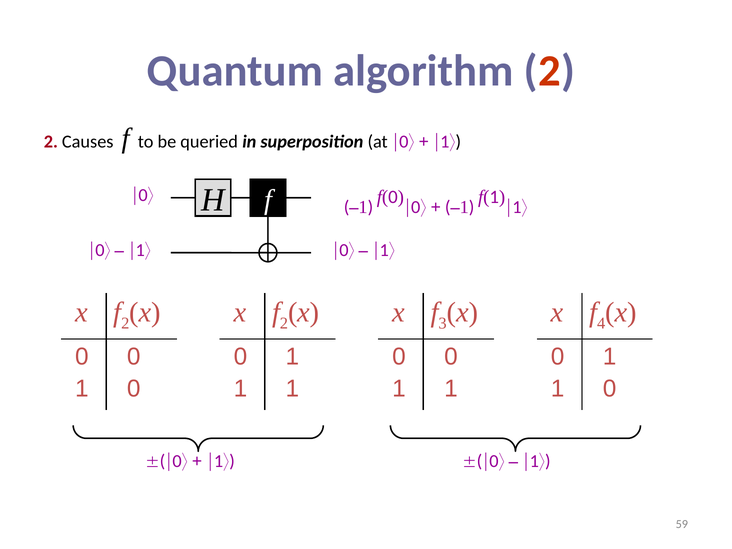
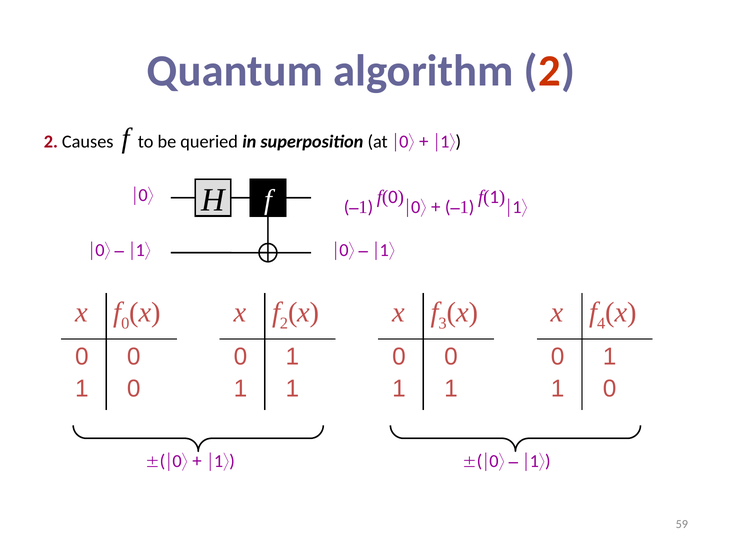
2 at (125, 324): 2 -> 0
